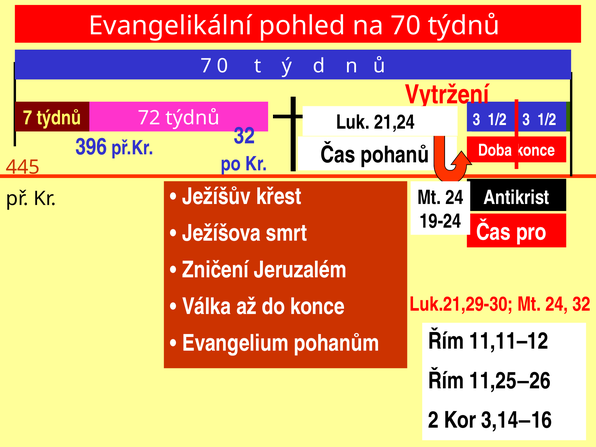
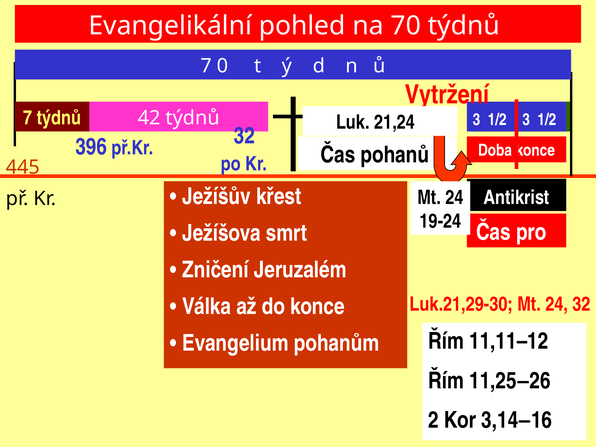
72: 72 -> 42
